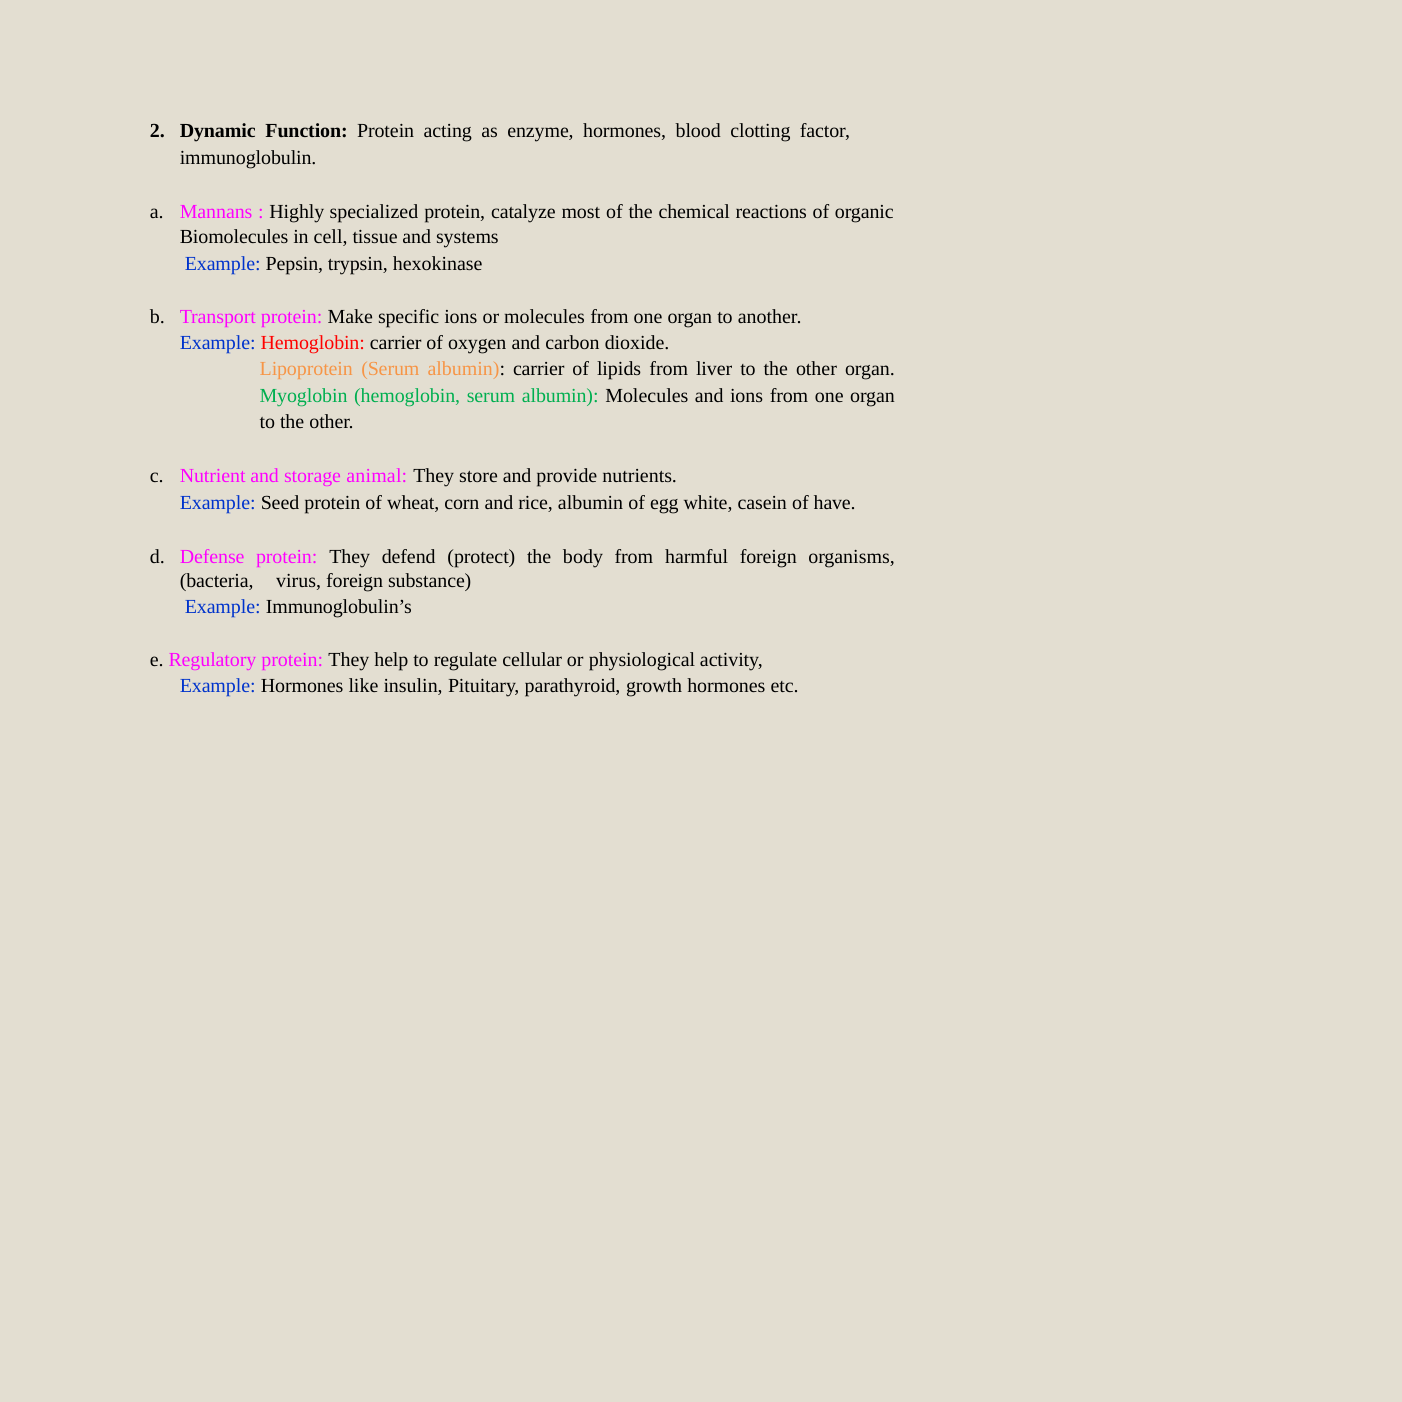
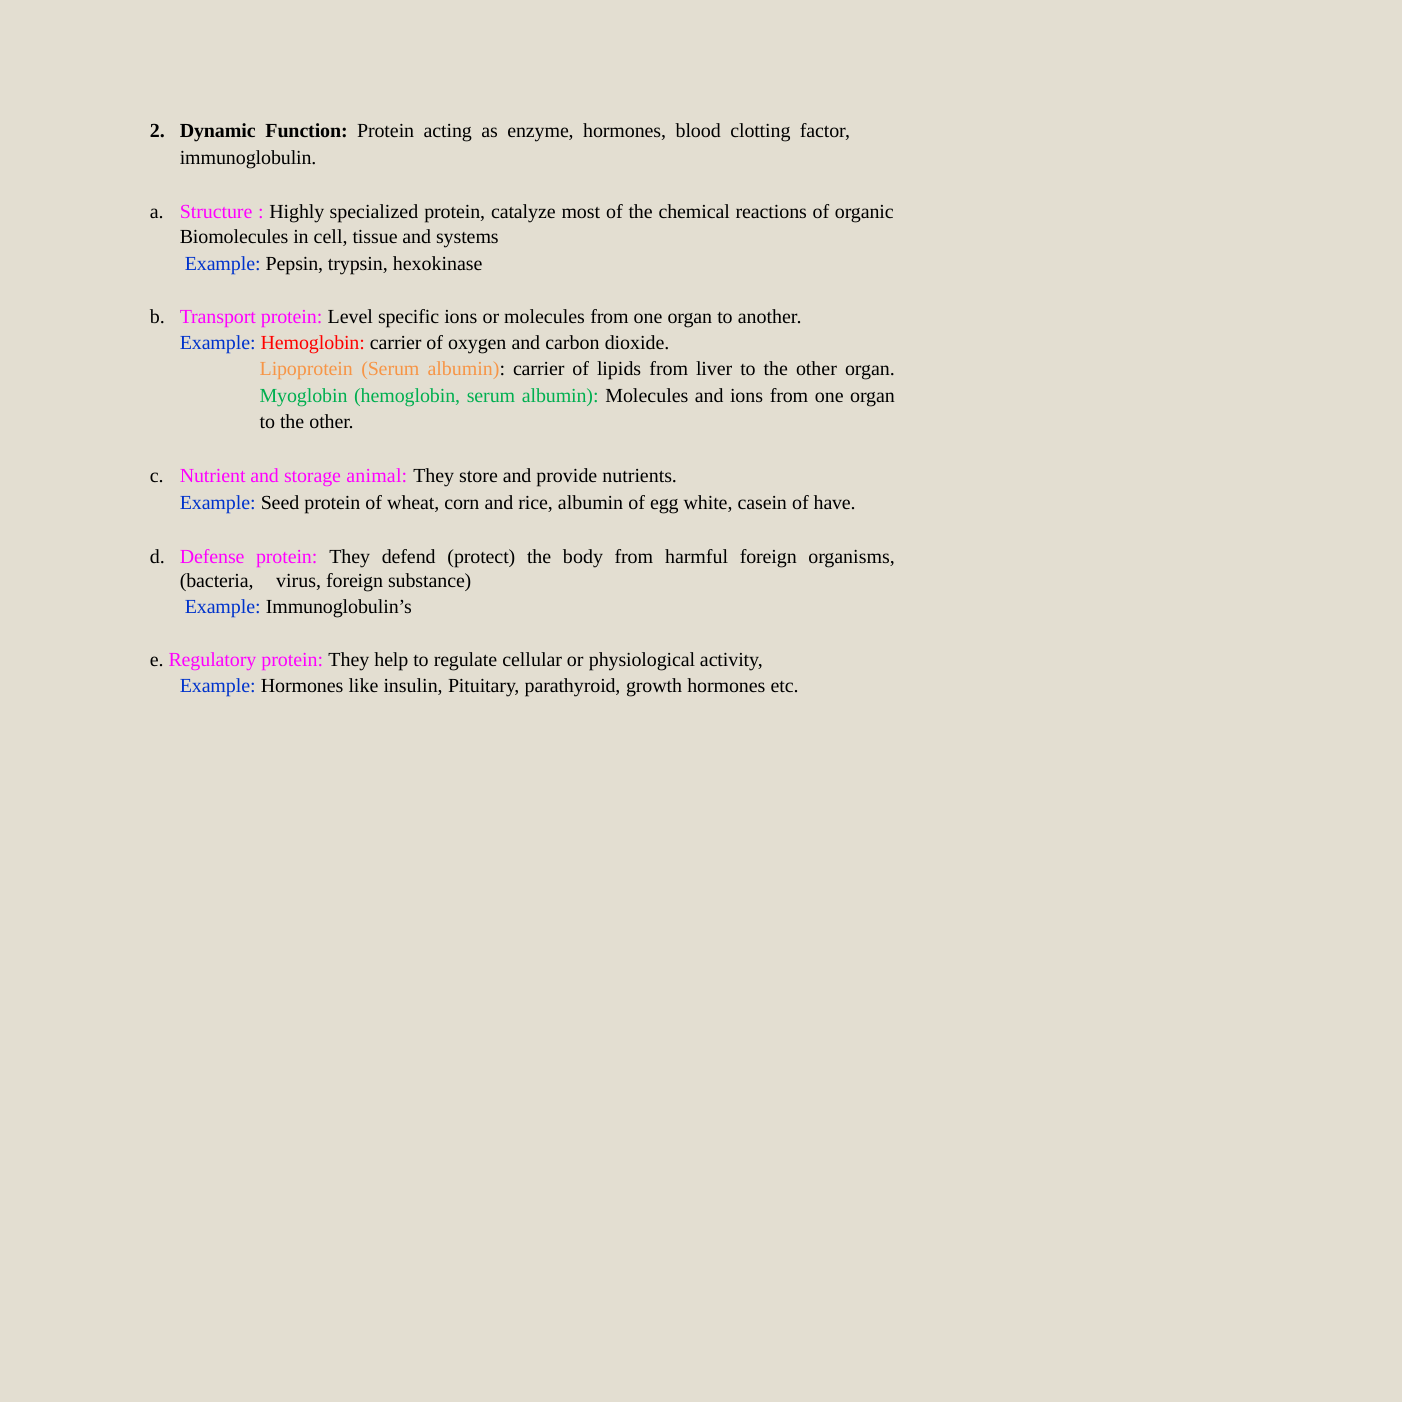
Mannans: Mannans -> Structure
Make: Make -> Level
